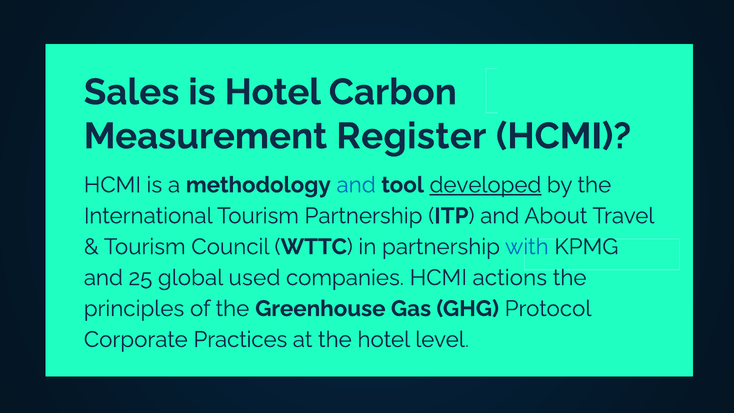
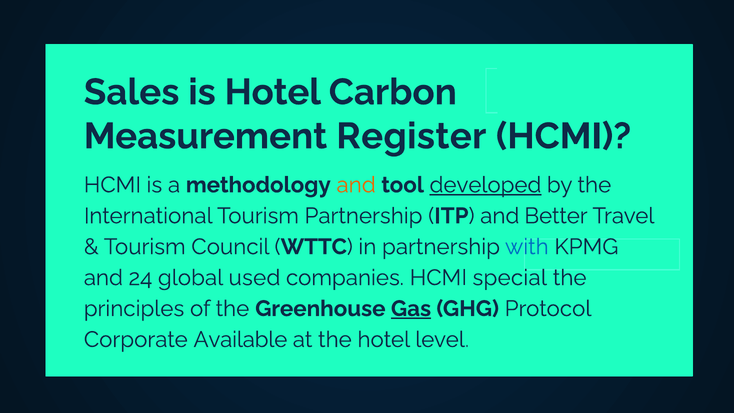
and at (356, 185) colour: blue -> orange
About: About -> Better
25: 25 -> 24
actions: actions -> special
Gas underline: none -> present
Practices: Practices -> Available
